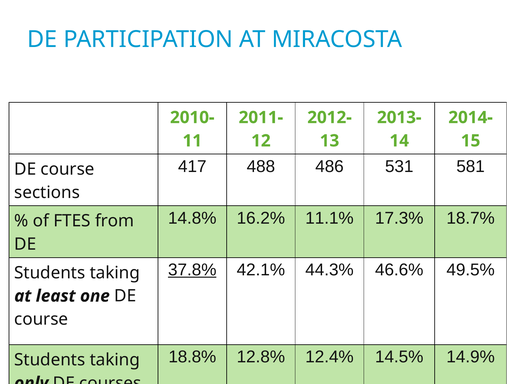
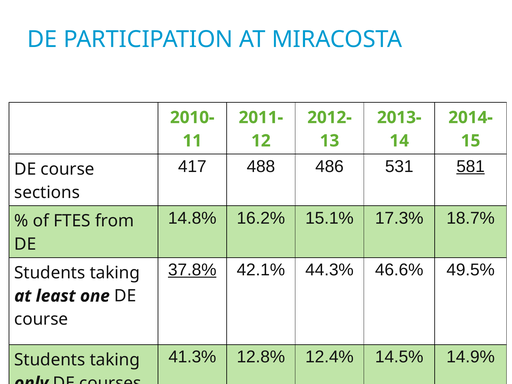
581 underline: none -> present
11.1%: 11.1% -> 15.1%
18.8%: 18.8% -> 41.3%
